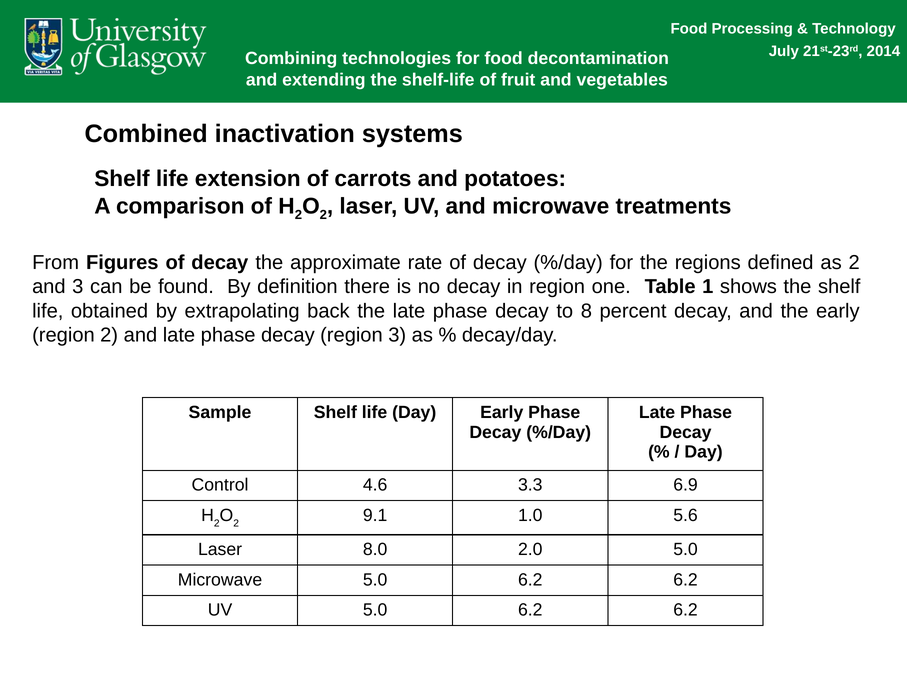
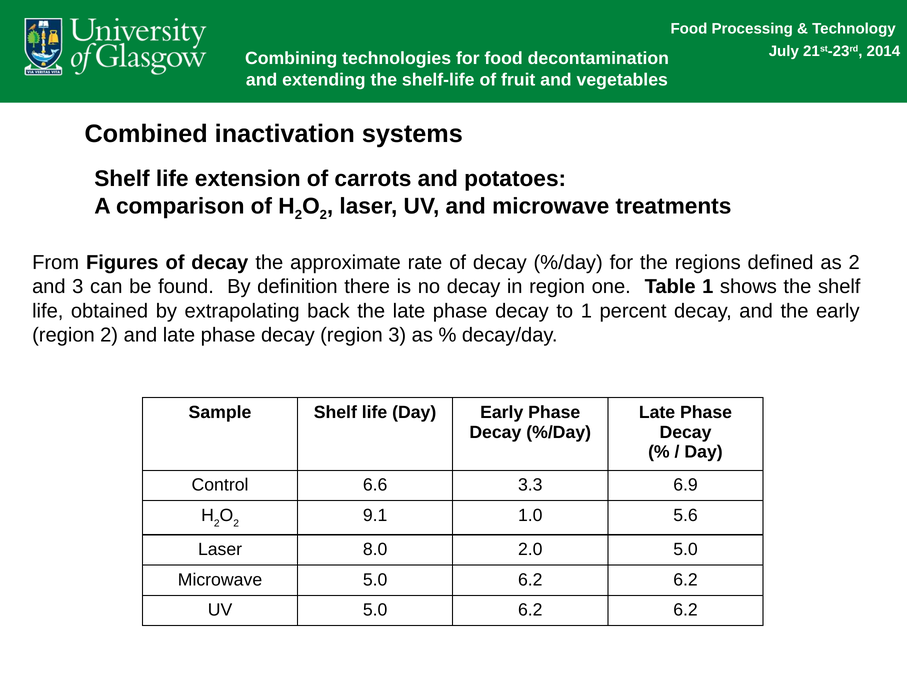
to 8: 8 -> 1
4.6: 4.6 -> 6.6
